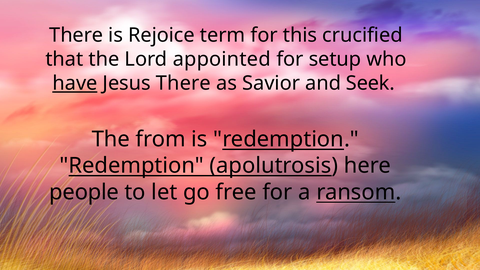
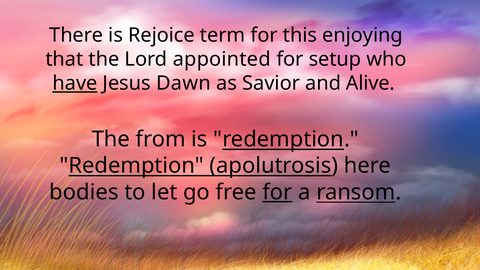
crucified: crucified -> enjoying
Jesus There: There -> Dawn
Seek: Seek -> Alive
people: people -> bodies
for at (277, 192) underline: none -> present
